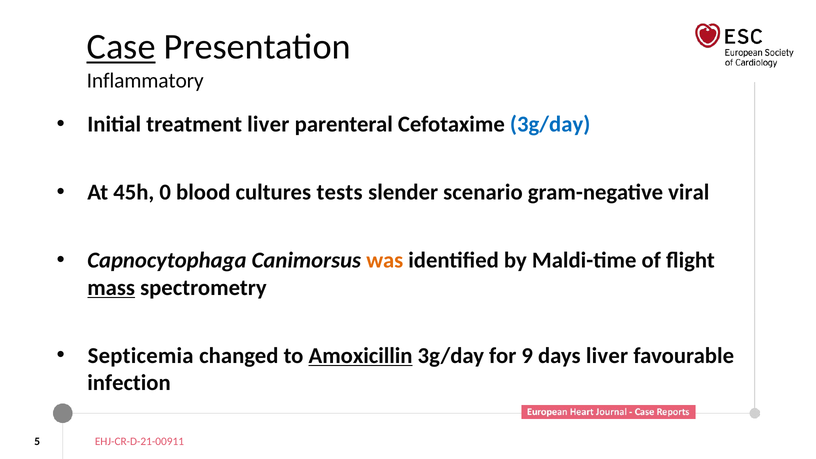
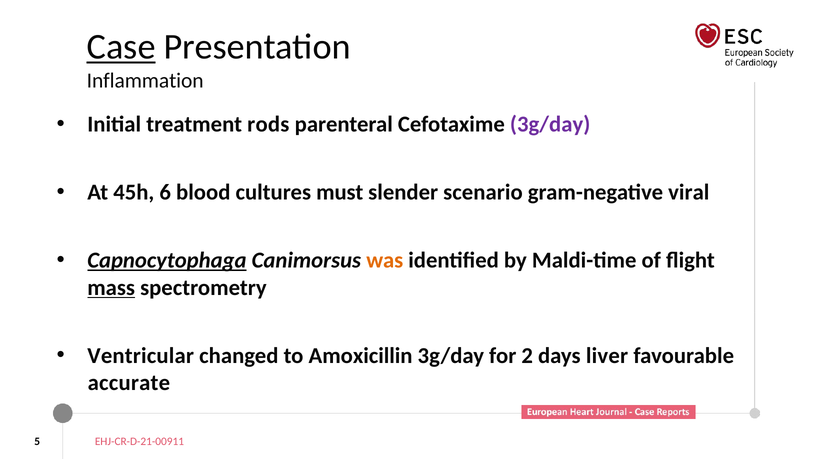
Inflammatory: Inflammatory -> Inflammation
treatment liver: liver -> rods
3g/day at (550, 124) colour: blue -> purple
0: 0 -> 6
tests: tests -> must
Capnocytophaga underline: none -> present
Septicemia: Septicemia -> Ventricular
Amoxicillin underline: present -> none
9: 9 -> 2
infection: infection -> accurate
